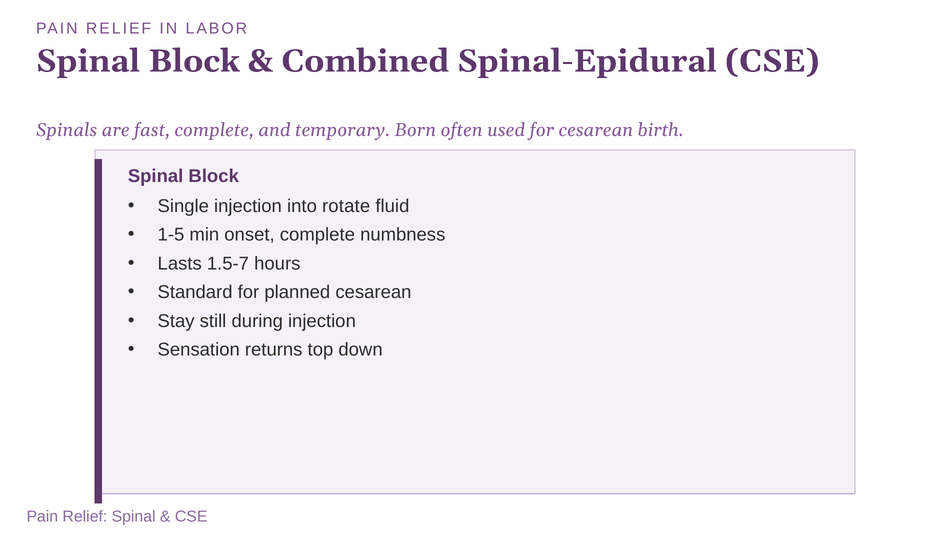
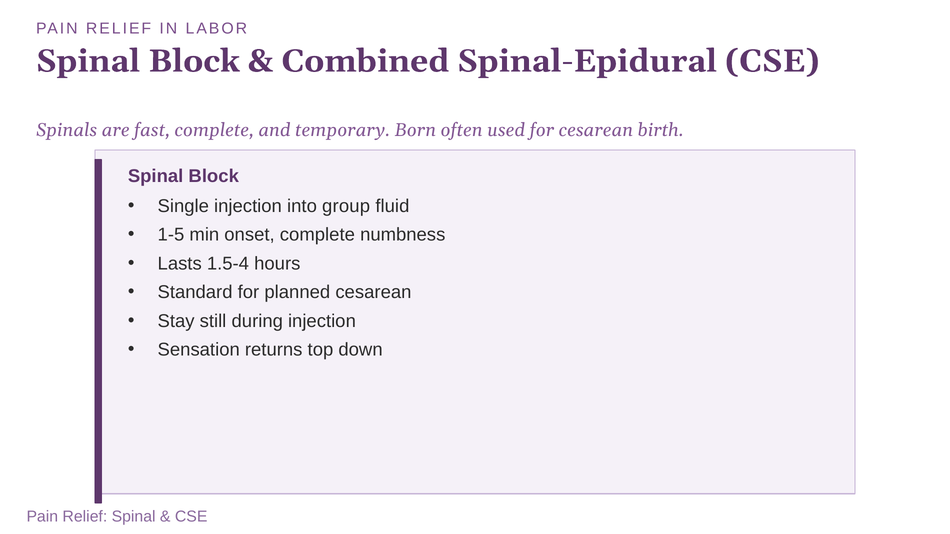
rotate: rotate -> group
1.5-7: 1.5-7 -> 1.5-4
